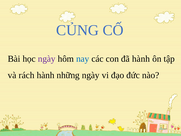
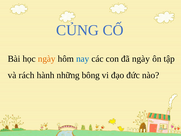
ngày at (47, 59) colour: purple -> orange
đã hành: hành -> ngày
những ngày: ngày -> bông
